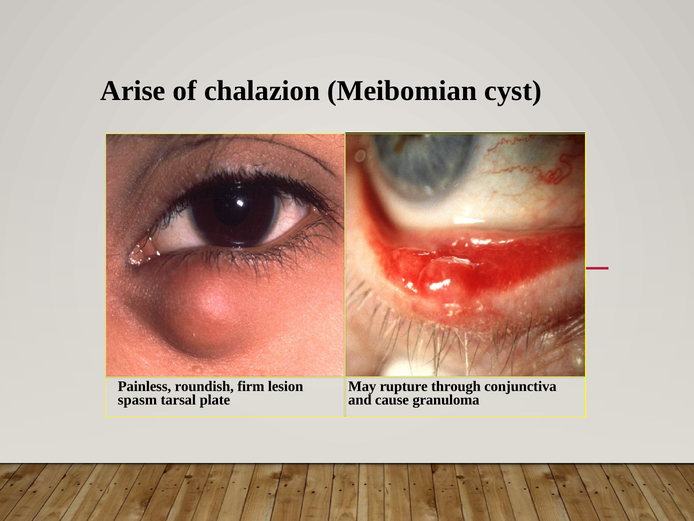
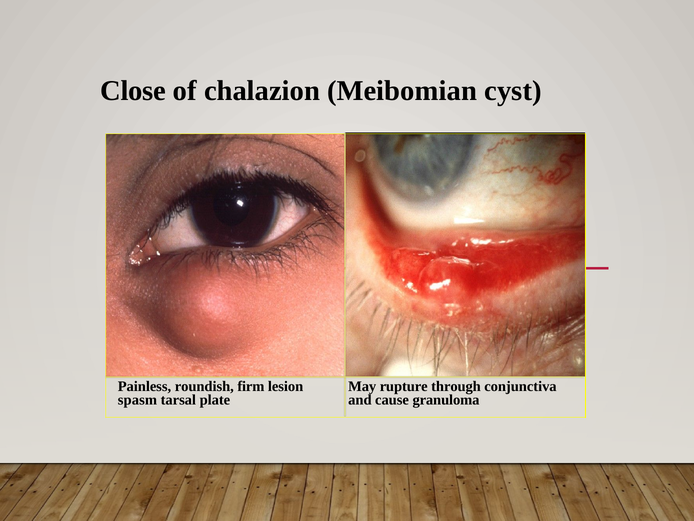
Arise: Arise -> Close
